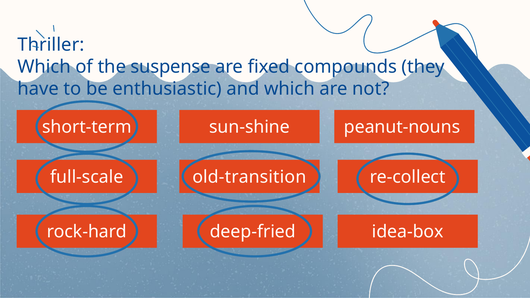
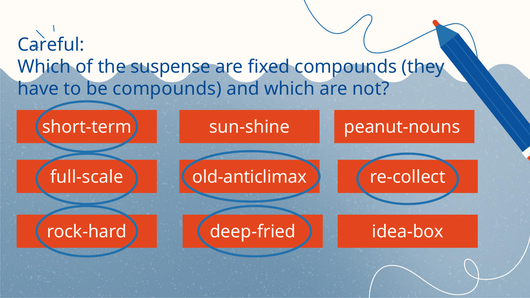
Thriller: Thriller -> Careful
enthusiastic at (167, 89): enthusiastic -> compounds
old-transition: old-transition -> old-anticlimax
